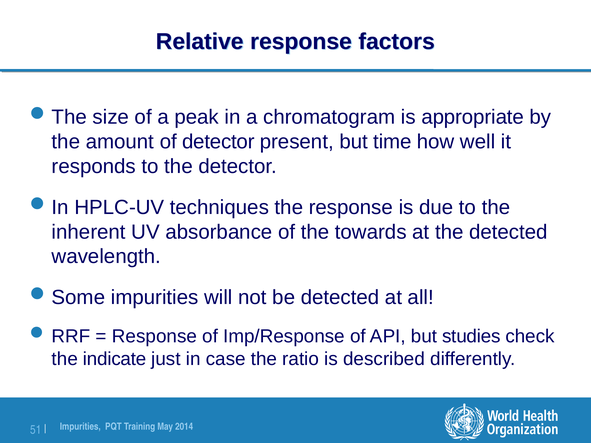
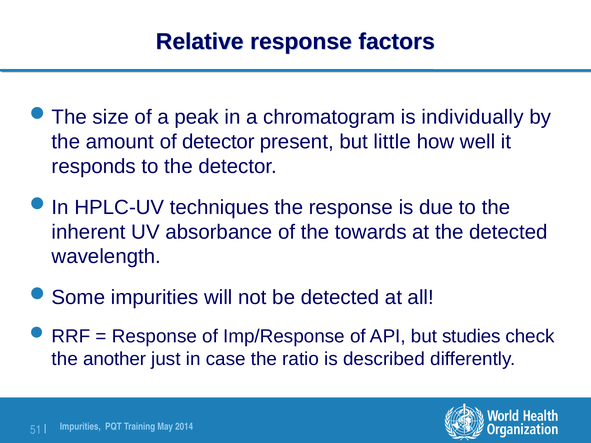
appropriate: appropriate -> individually
time: time -> little
indicate: indicate -> another
